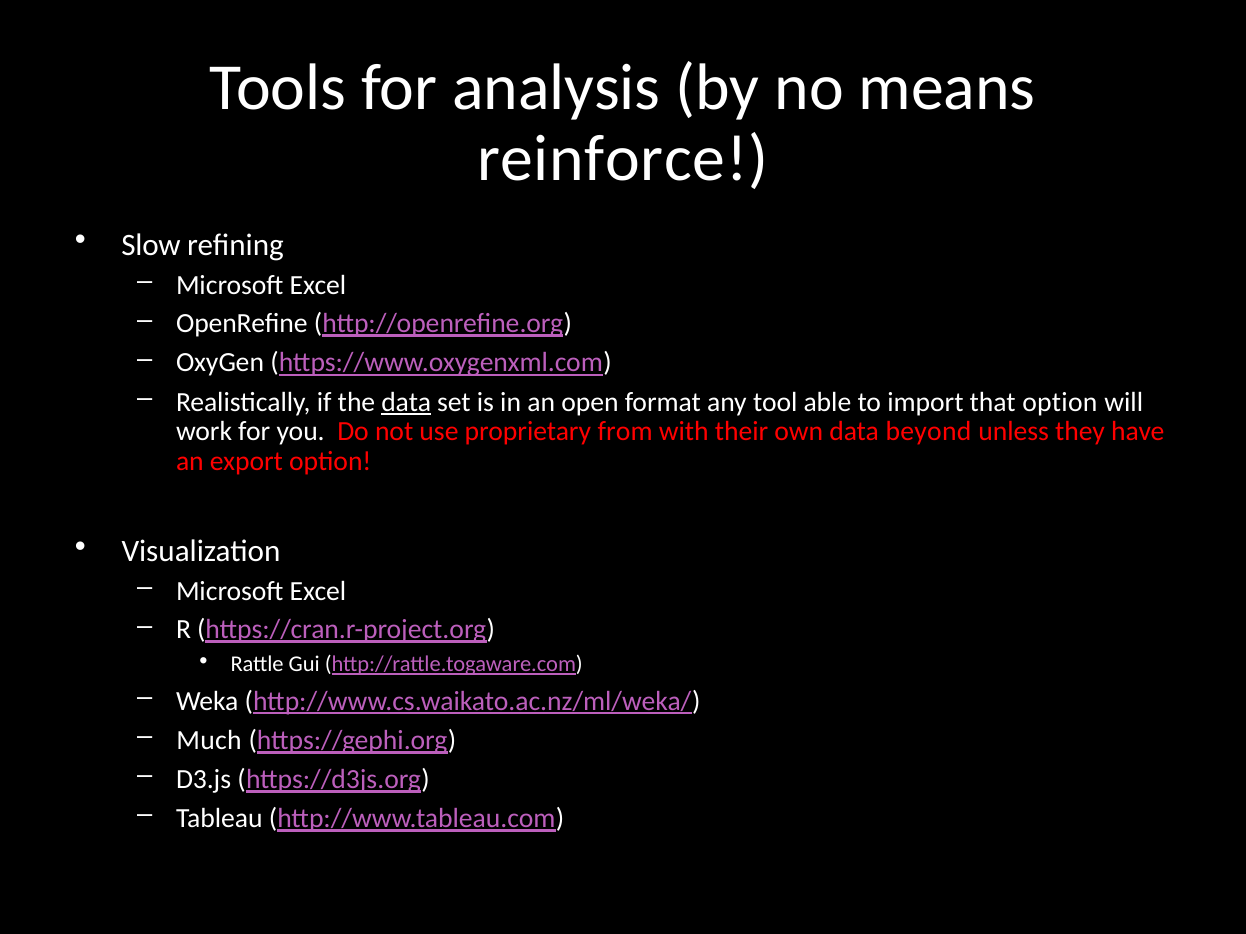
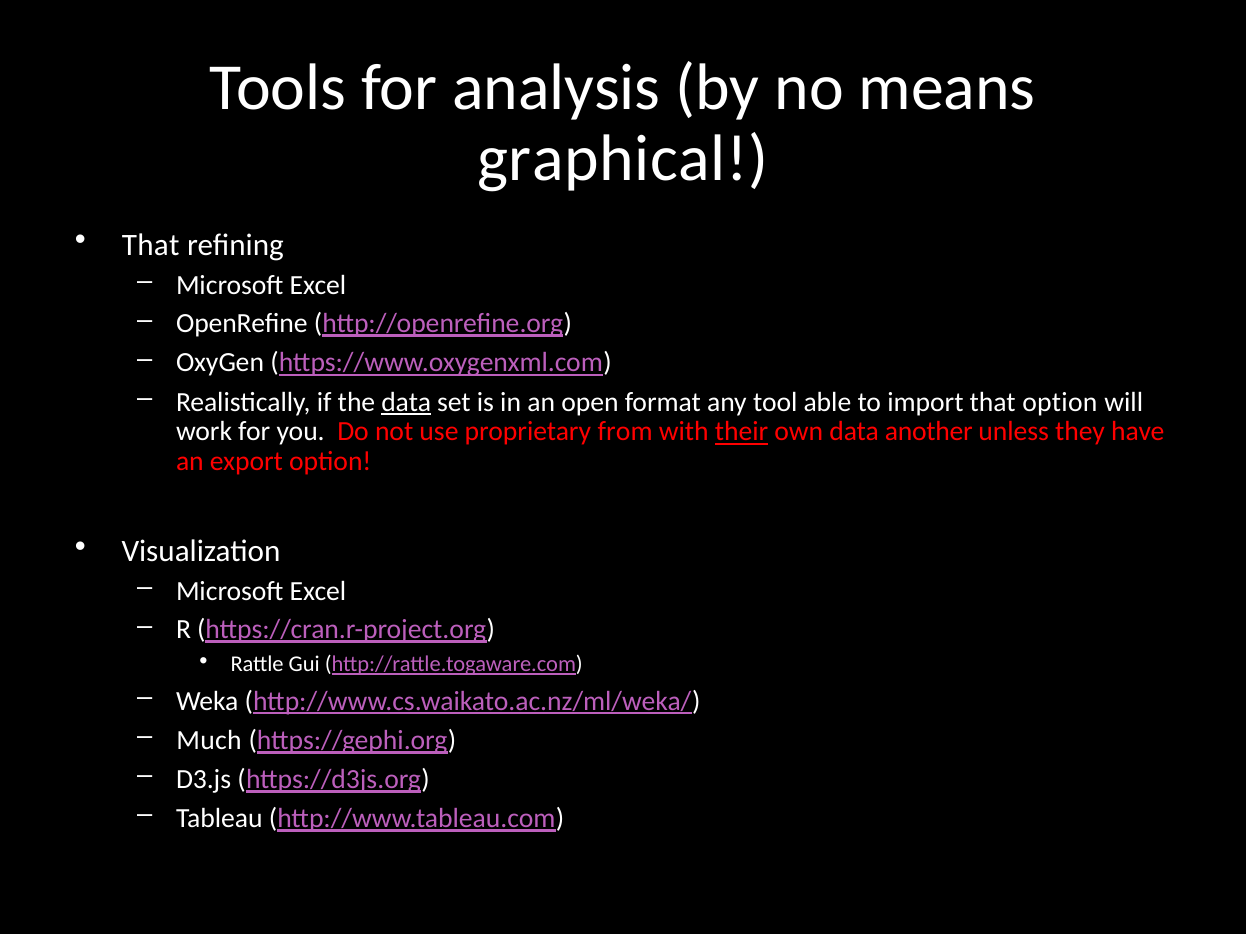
reinforce: reinforce -> graphical
Slow at (151, 245): Slow -> That
their underline: none -> present
beyond: beyond -> another
